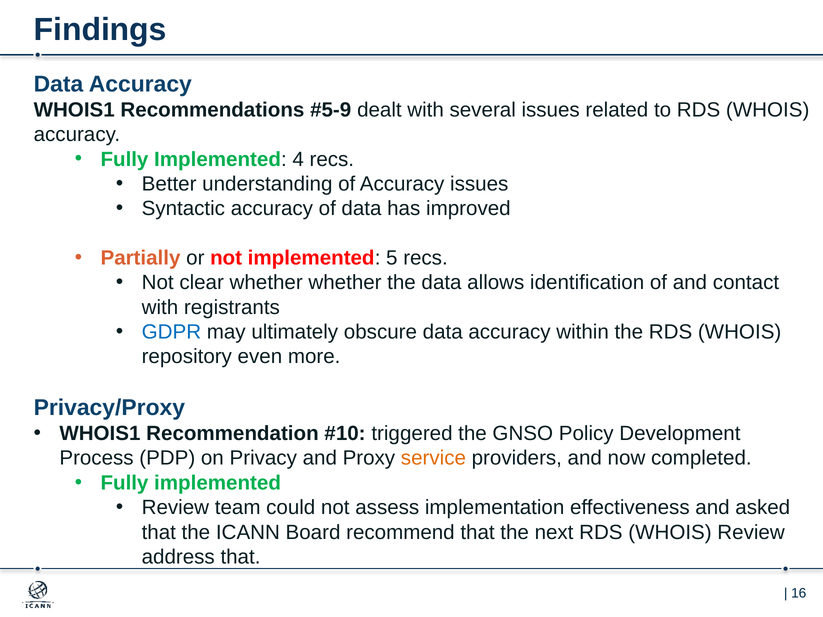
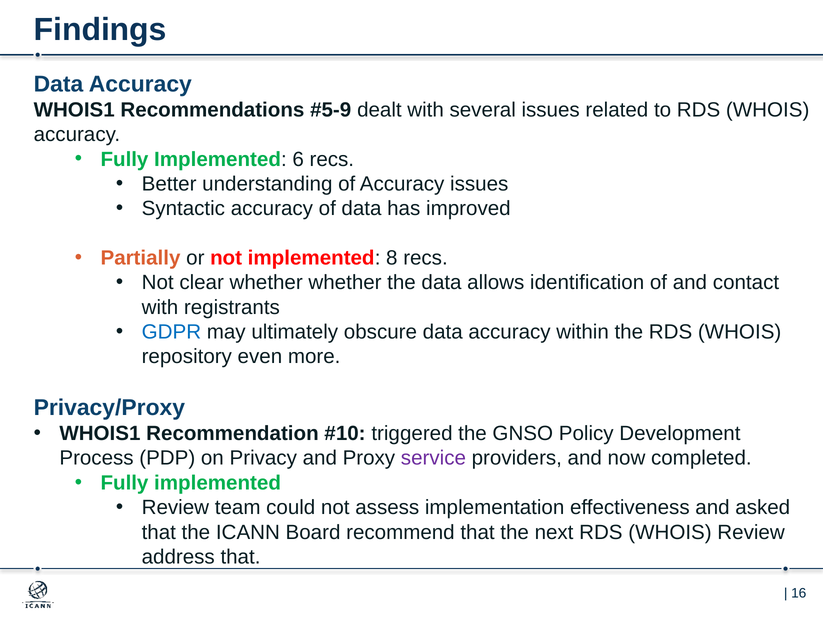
4: 4 -> 6
5: 5 -> 8
service colour: orange -> purple
